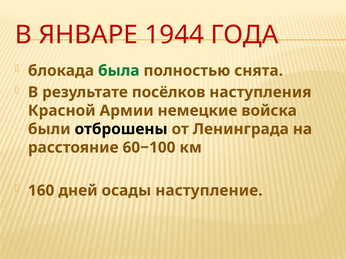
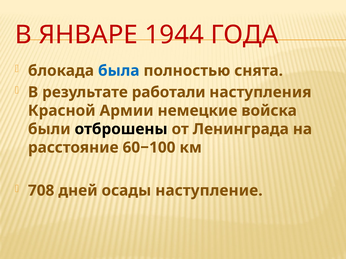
была colour: green -> blue
посёлков: посёлков -> работали
160: 160 -> 708
